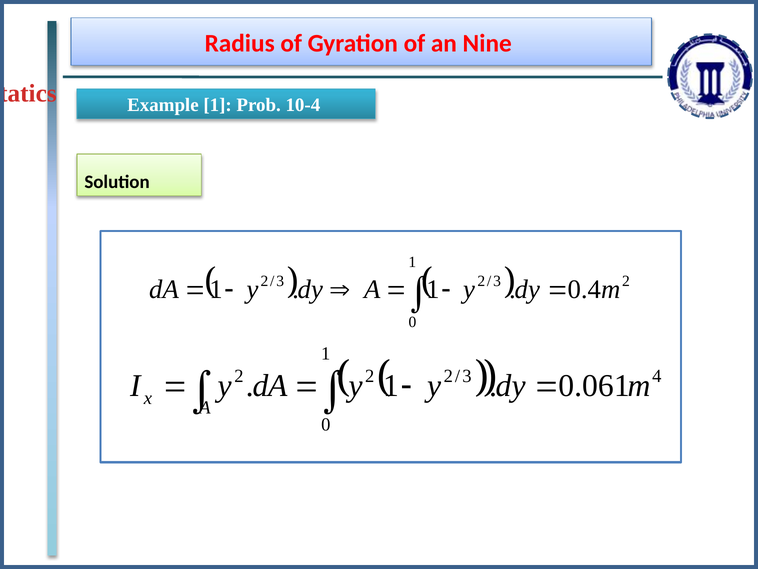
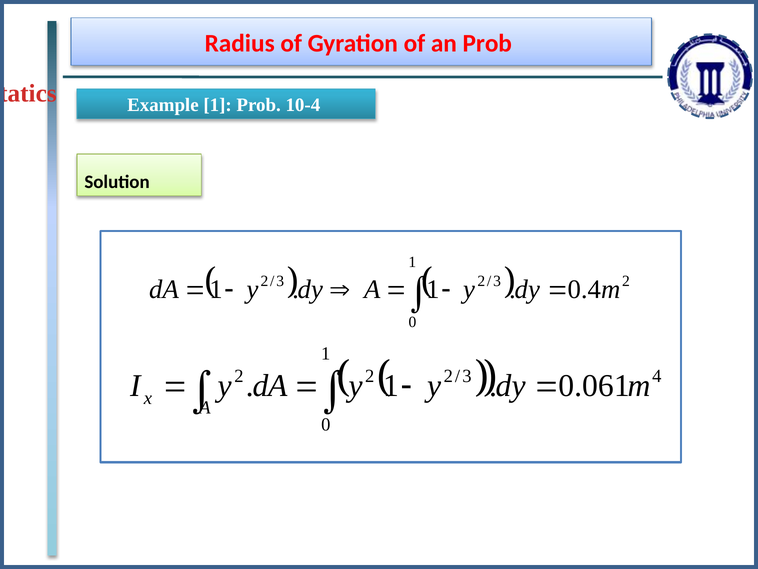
an Nine: Nine -> Prob
